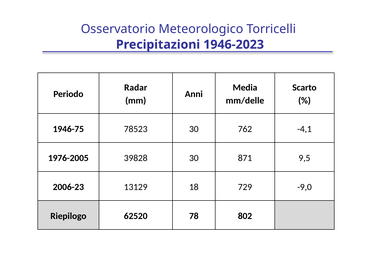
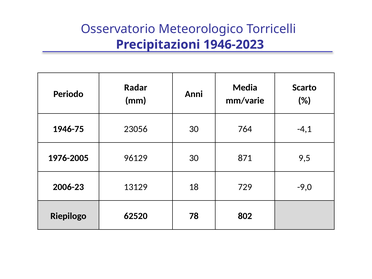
mm/delle: mm/delle -> mm/varie
78523: 78523 -> 23056
762: 762 -> 764
39828: 39828 -> 96129
